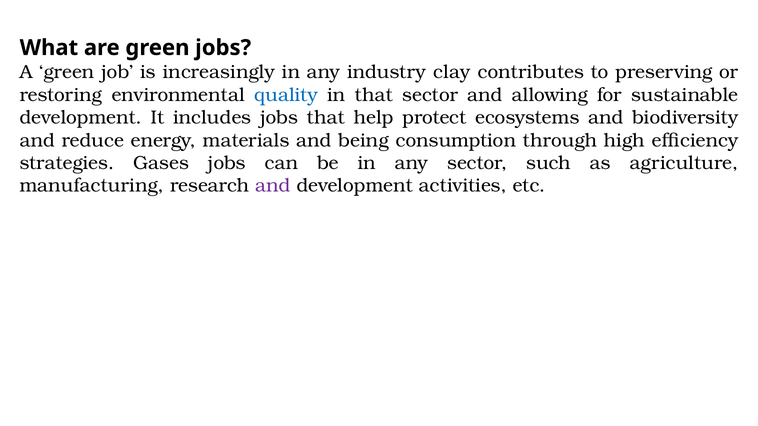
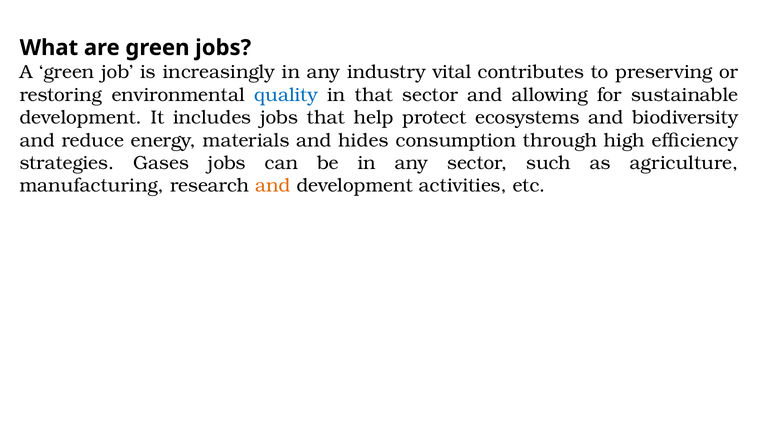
clay: clay -> vital
being: being -> hides
and at (273, 186) colour: purple -> orange
